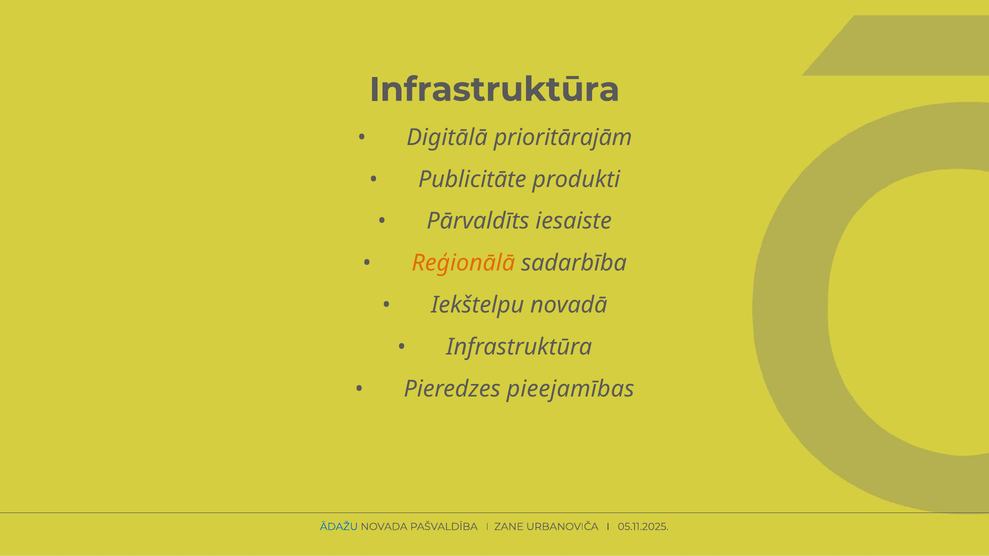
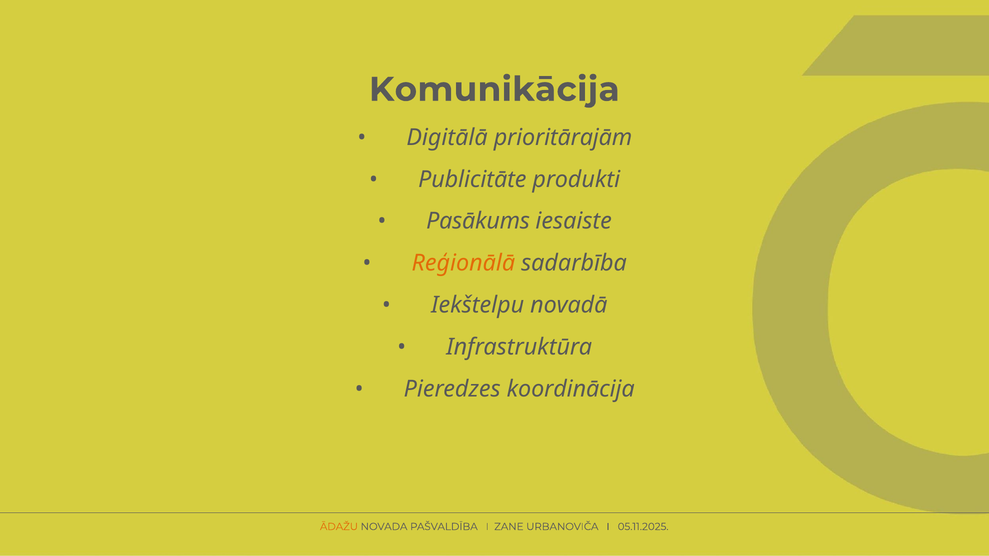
Infrastruktūra at (495, 90): Infrastruktūra -> Komunikācija
Pārvaldīts: Pārvaldīts -> Pasākums
pieejamības: pieejamības -> koordinācija
ĀDAŽU colour: blue -> orange
